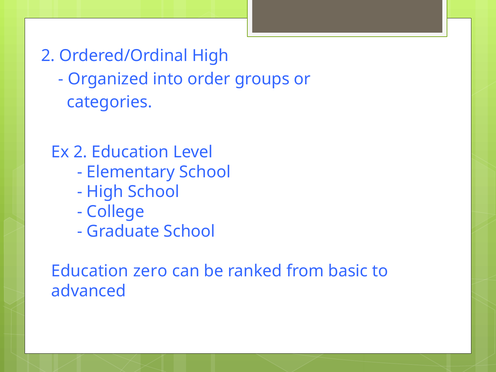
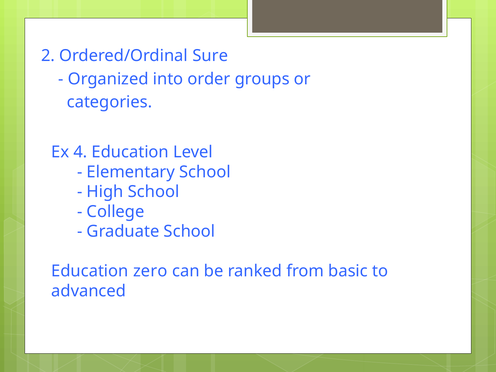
Ordered/Ordinal High: High -> Sure
Ex 2: 2 -> 4
